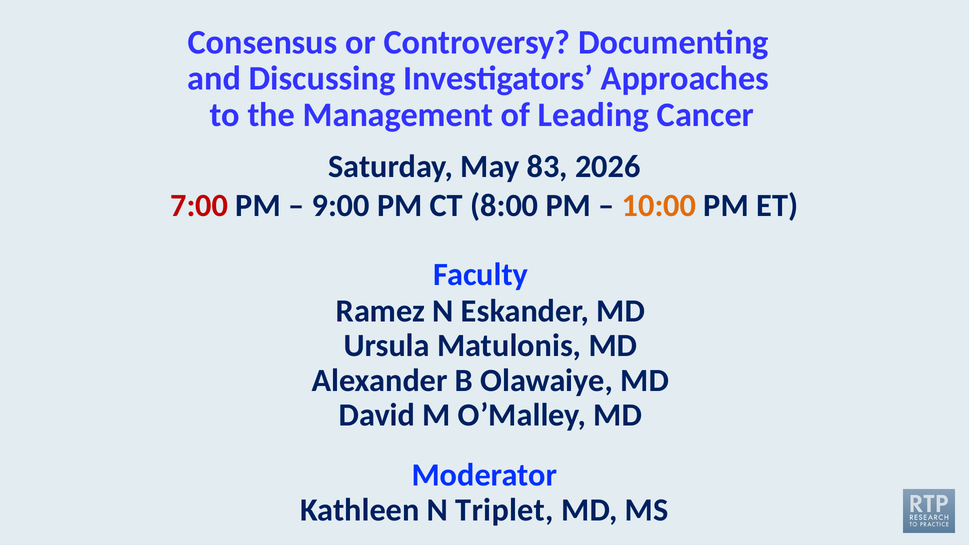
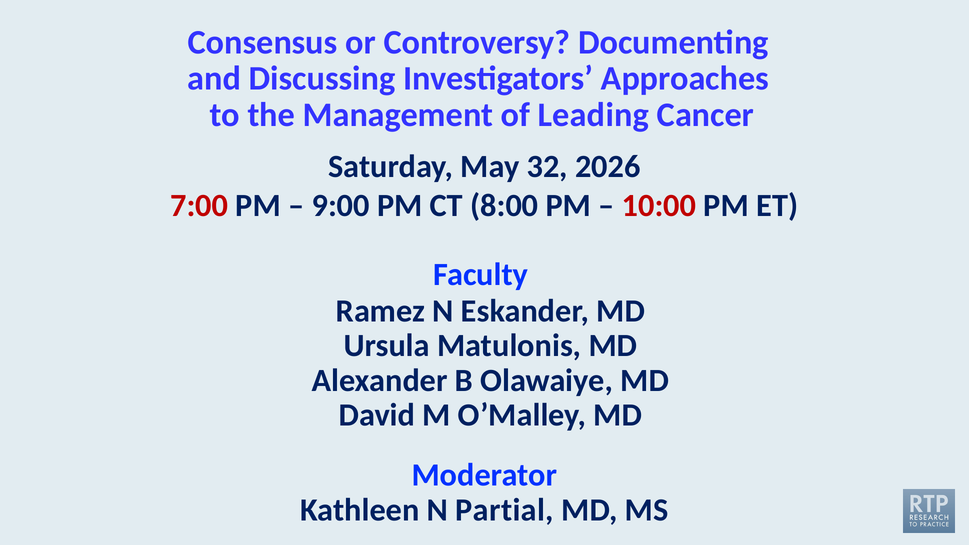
83: 83 -> 32
10:00 colour: orange -> red
Triplet: Triplet -> Partial
